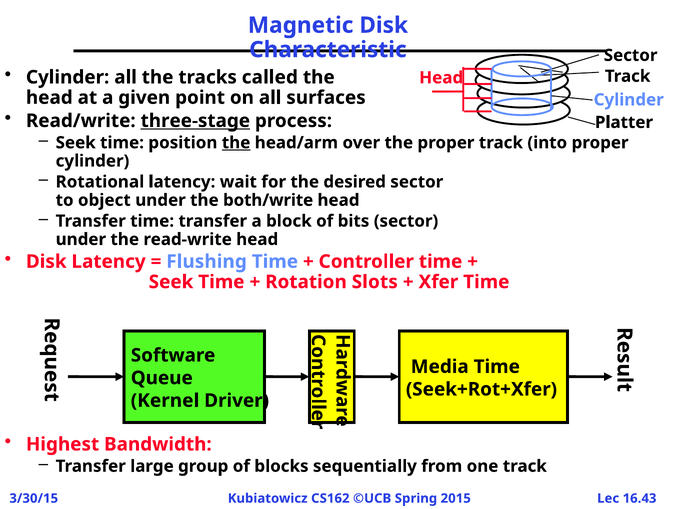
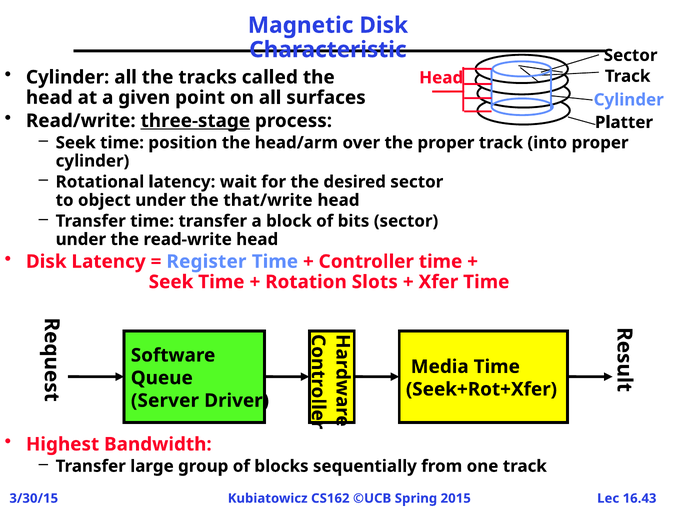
the at (236, 143) underline: present -> none
both/write: both/write -> that/write
Flushing: Flushing -> Register
Kernel: Kernel -> Server
